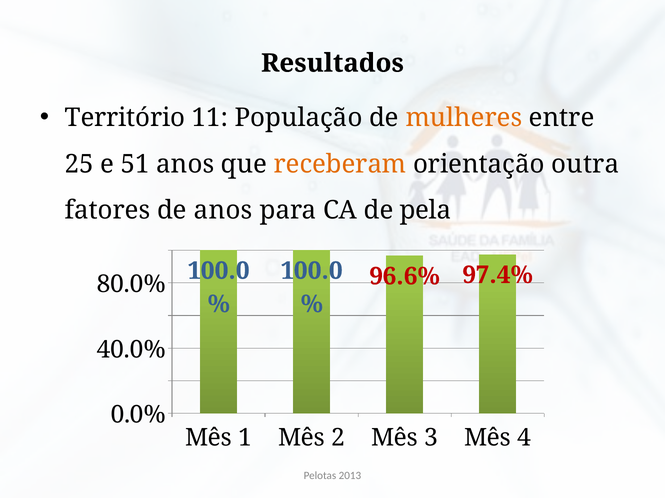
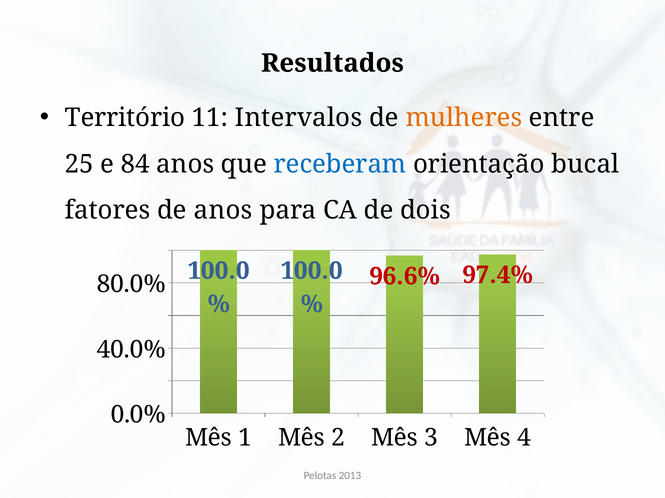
População: População -> Intervalos
51: 51 -> 84
receberam colour: orange -> blue
outra: outra -> bucal
pela: pela -> dois
